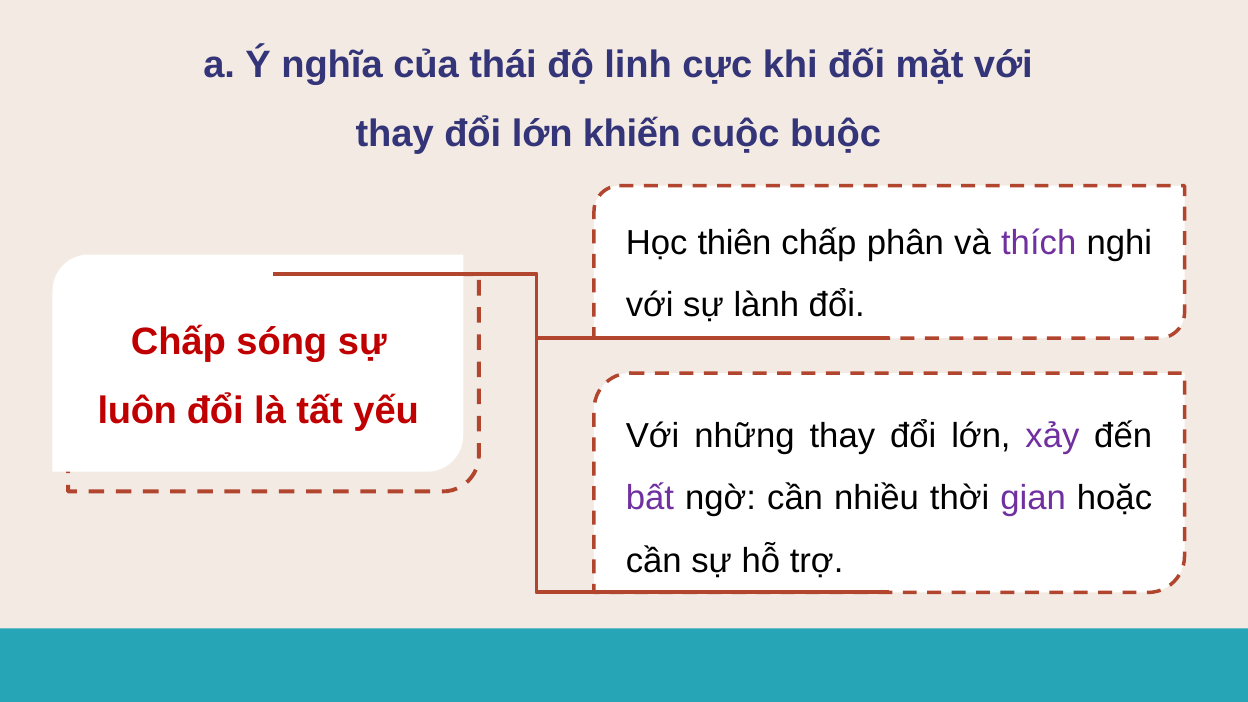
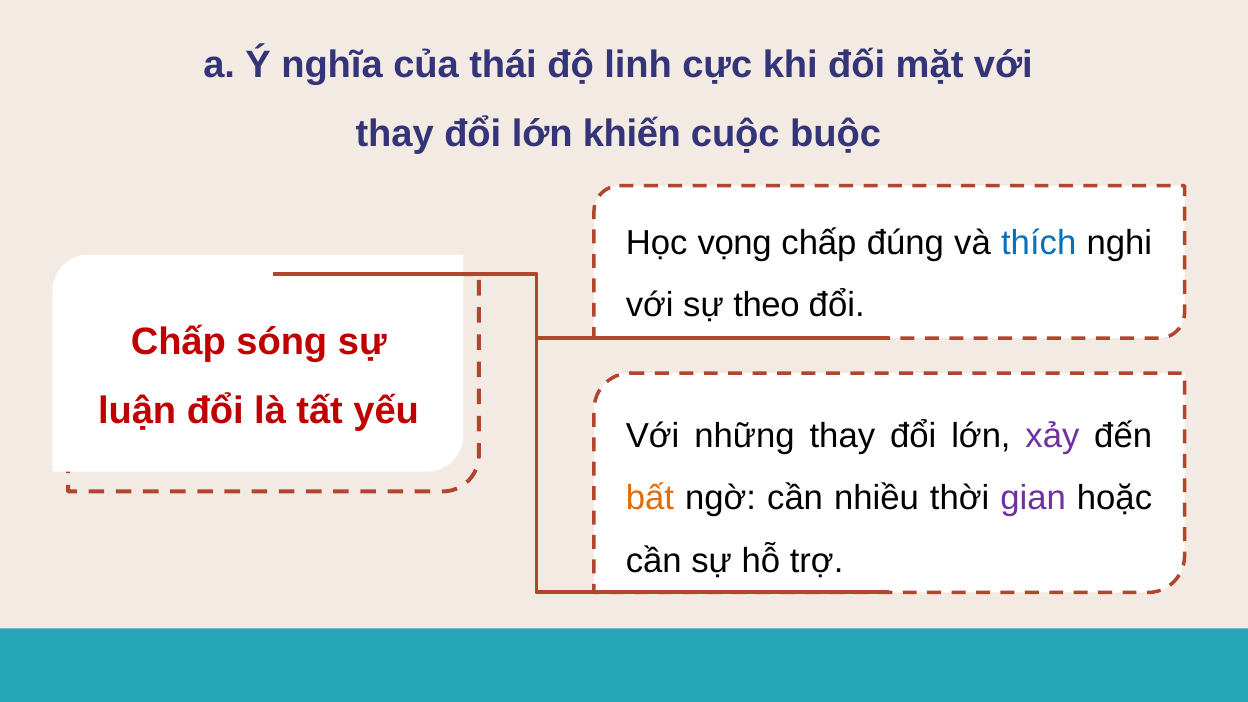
thiên: thiên -> vọng
phân: phân -> đúng
thích colour: purple -> blue
lành: lành -> theo
luôn: luôn -> luận
bất colour: purple -> orange
